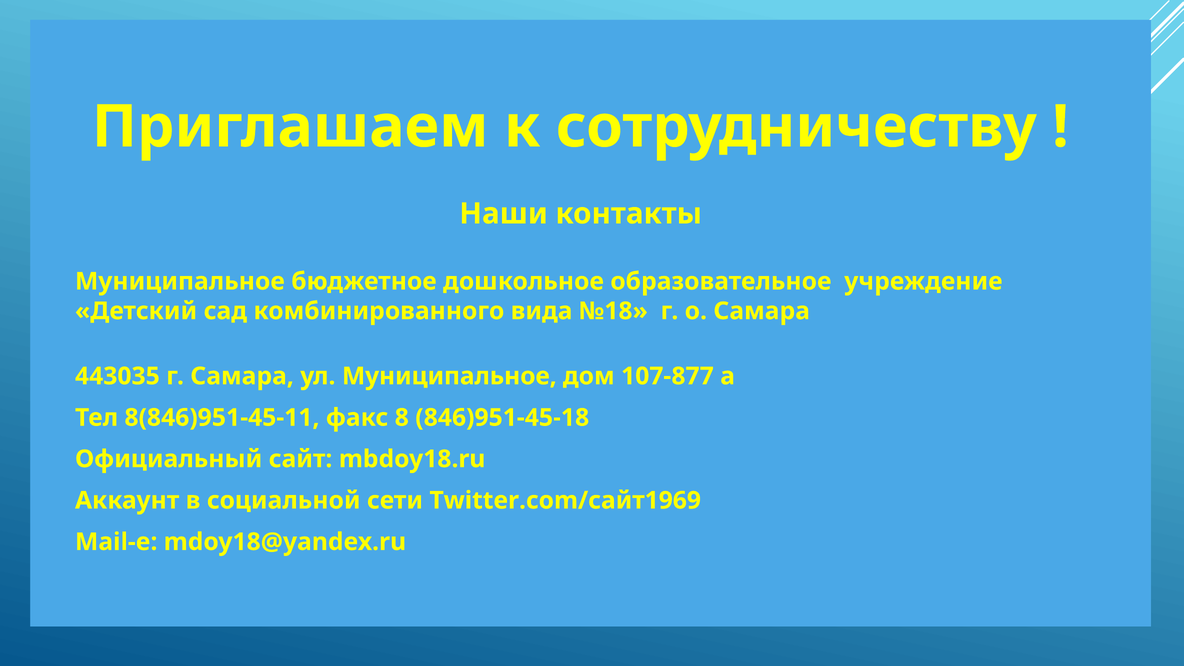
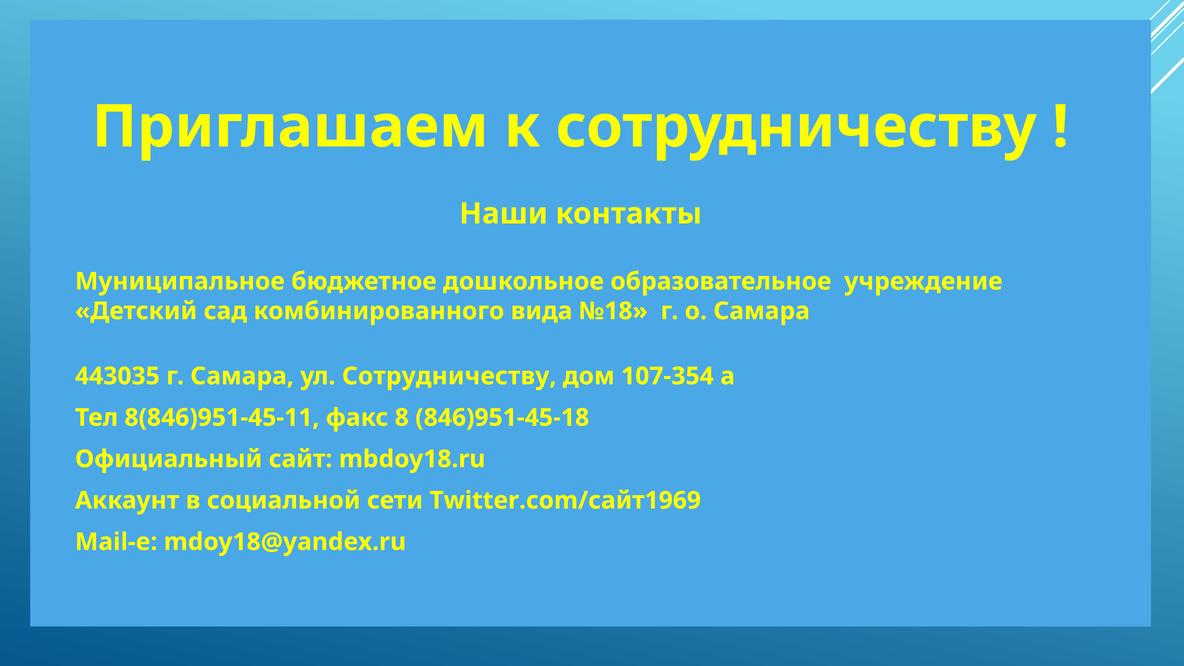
ул Муниципальное: Муниципальное -> Сотрудничеству
107-877: 107-877 -> 107-354
